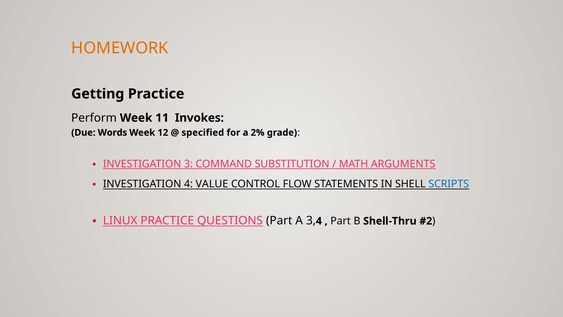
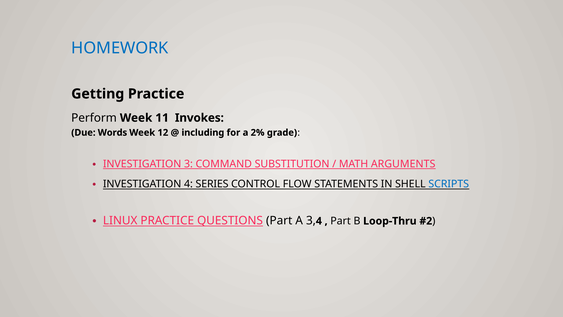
HOMEWORK colour: orange -> blue
specified: specified -> including
VALUE: VALUE -> SERIES
Shell-Thru: Shell-Thru -> Loop-Thru
